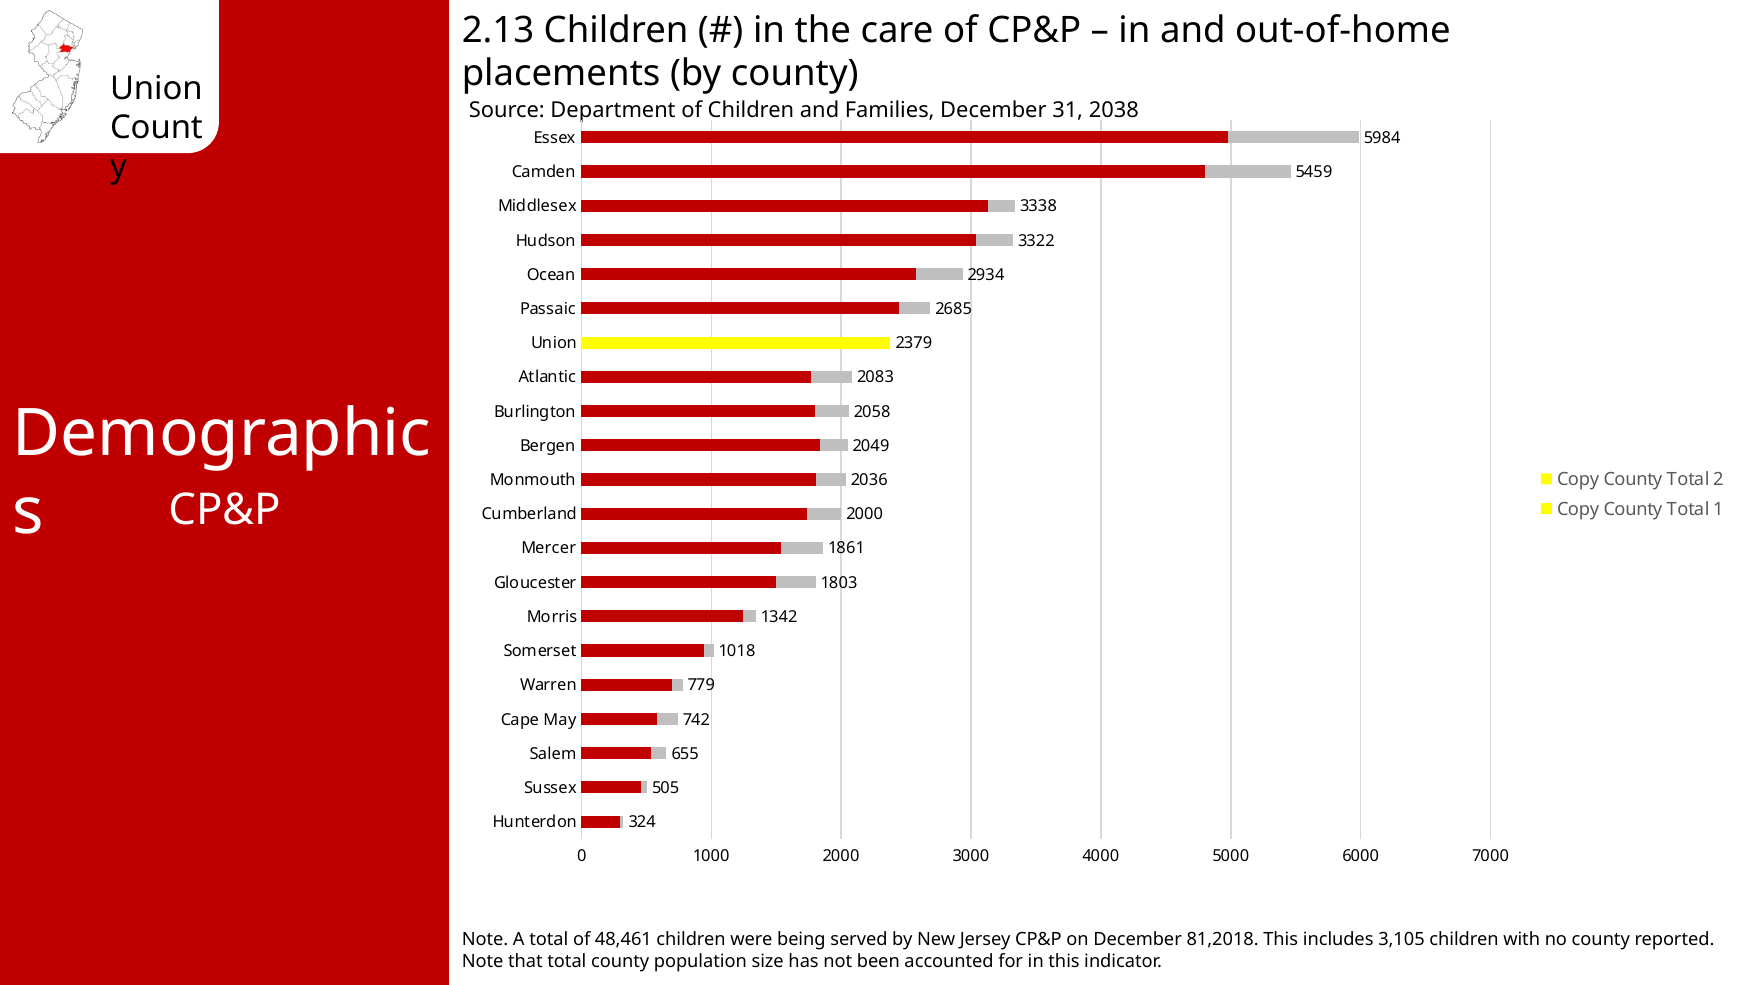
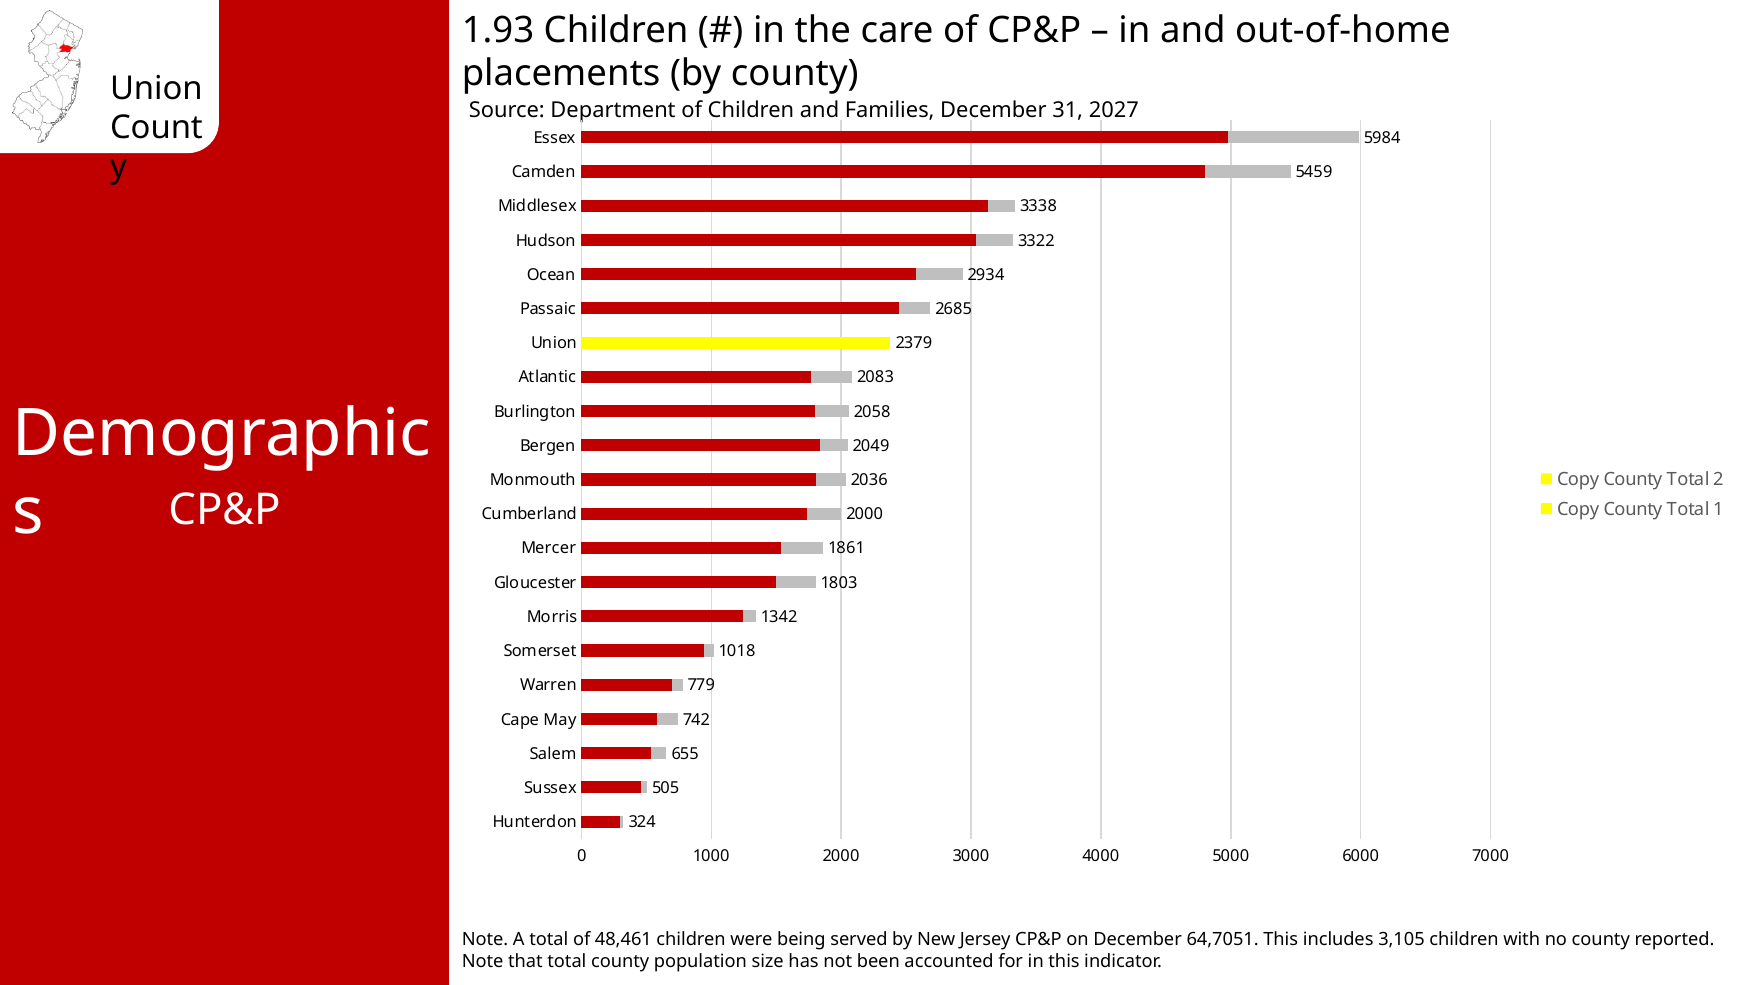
2.13: 2.13 -> 1.93
2038: 2038 -> 2027
81,2018: 81,2018 -> 64,7051
